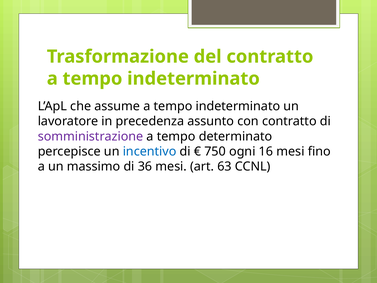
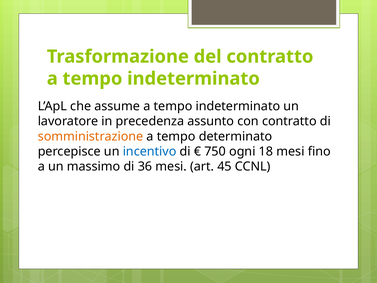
somministrazione colour: purple -> orange
16: 16 -> 18
63: 63 -> 45
